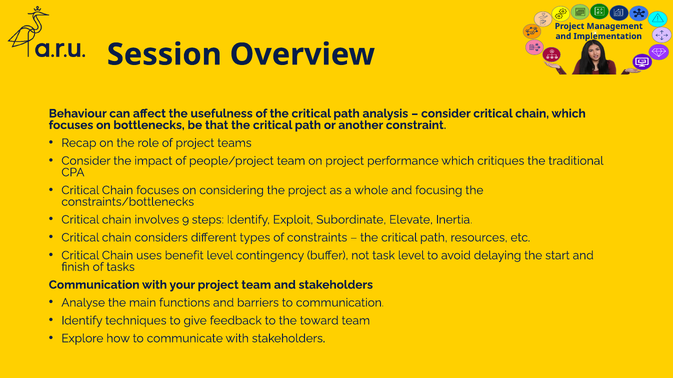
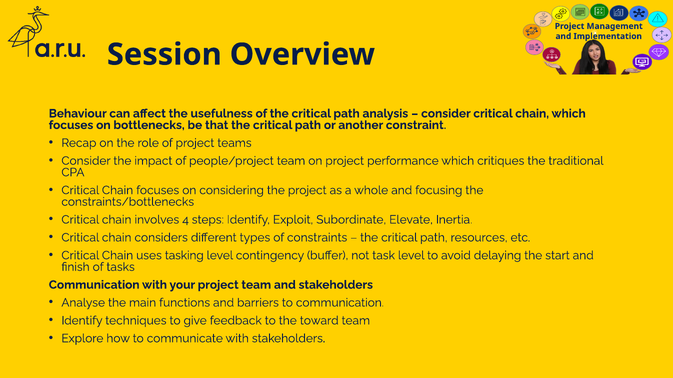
9: 9 -> 4
benefit: benefit -> tasking
